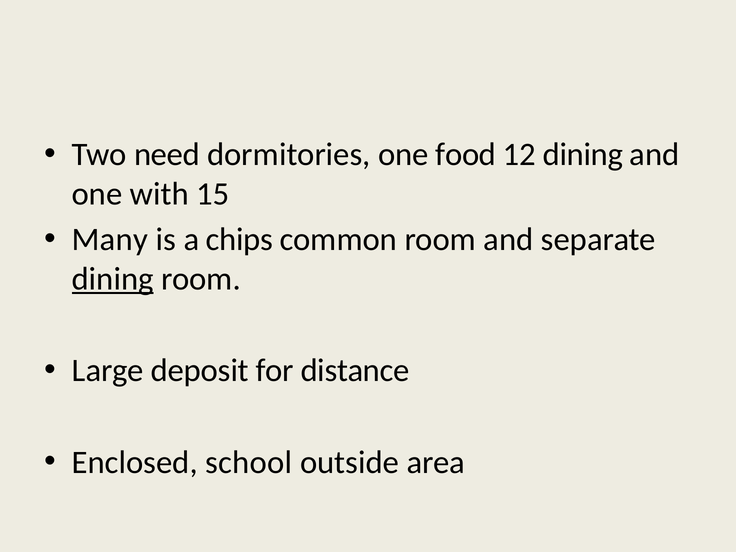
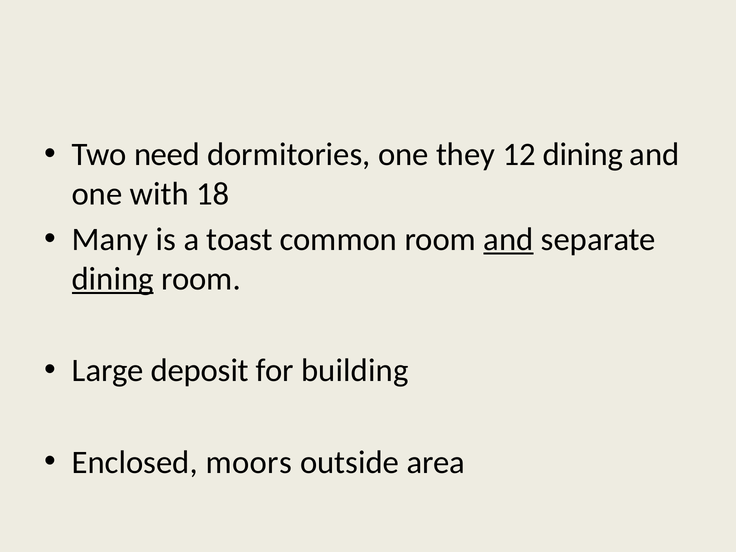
food: food -> they
15: 15 -> 18
chips: chips -> toast
and at (508, 240) underline: none -> present
distance: distance -> building
school: school -> moors
